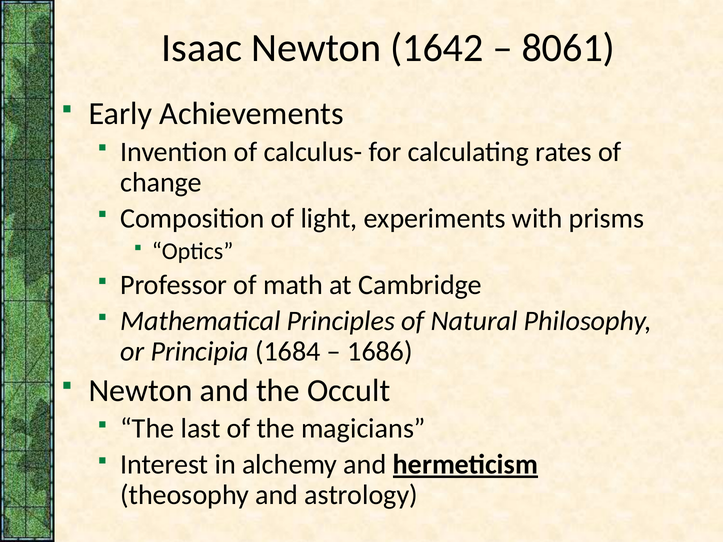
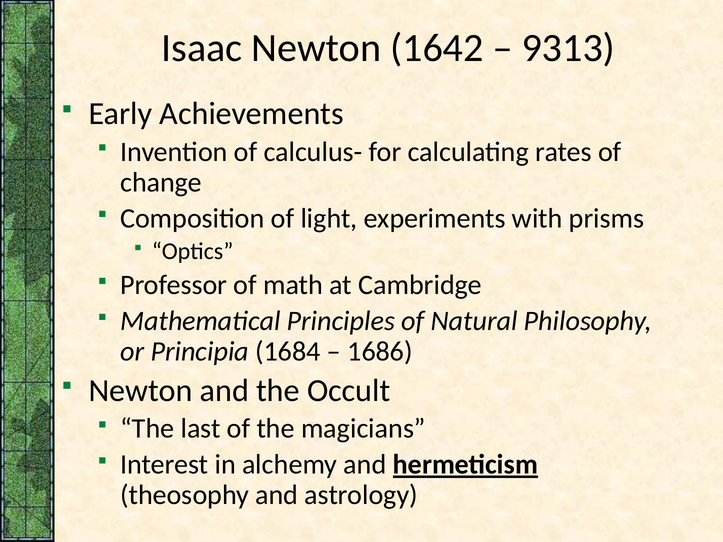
8061: 8061 -> 9313
